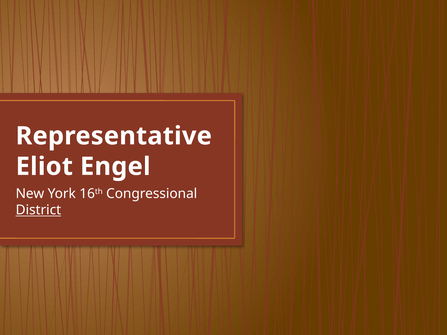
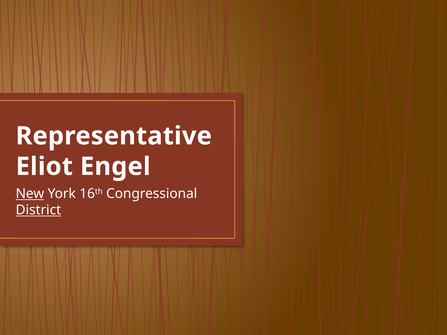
New underline: none -> present
